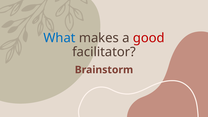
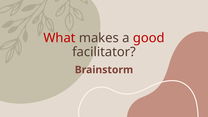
What colour: blue -> red
